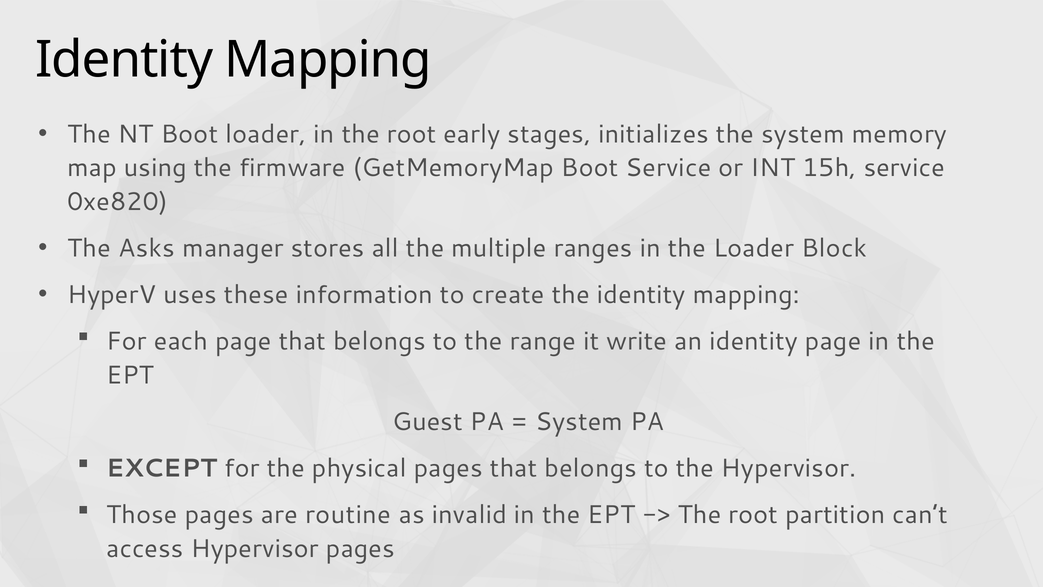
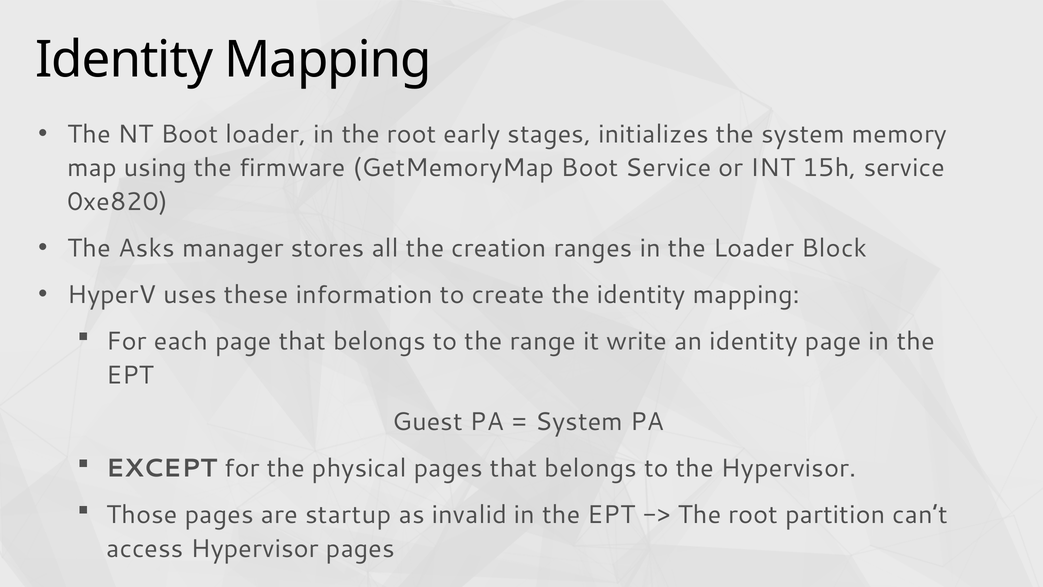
multiple: multiple -> creation
routine: routine -> startup
